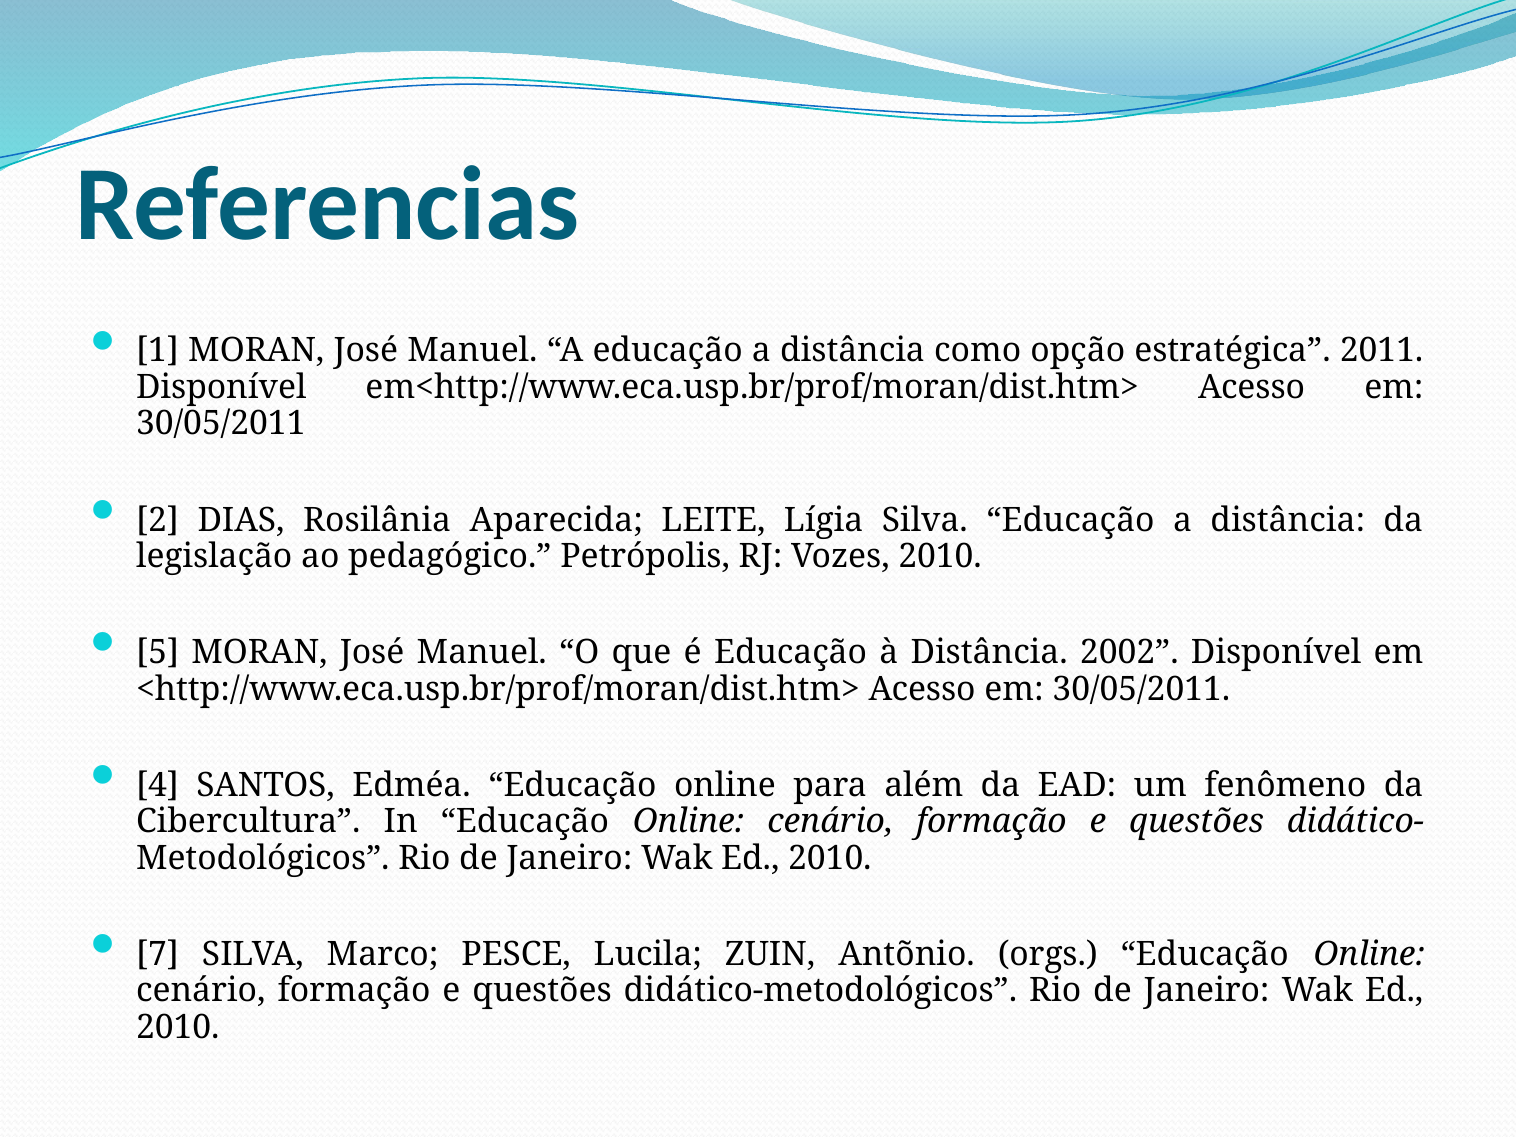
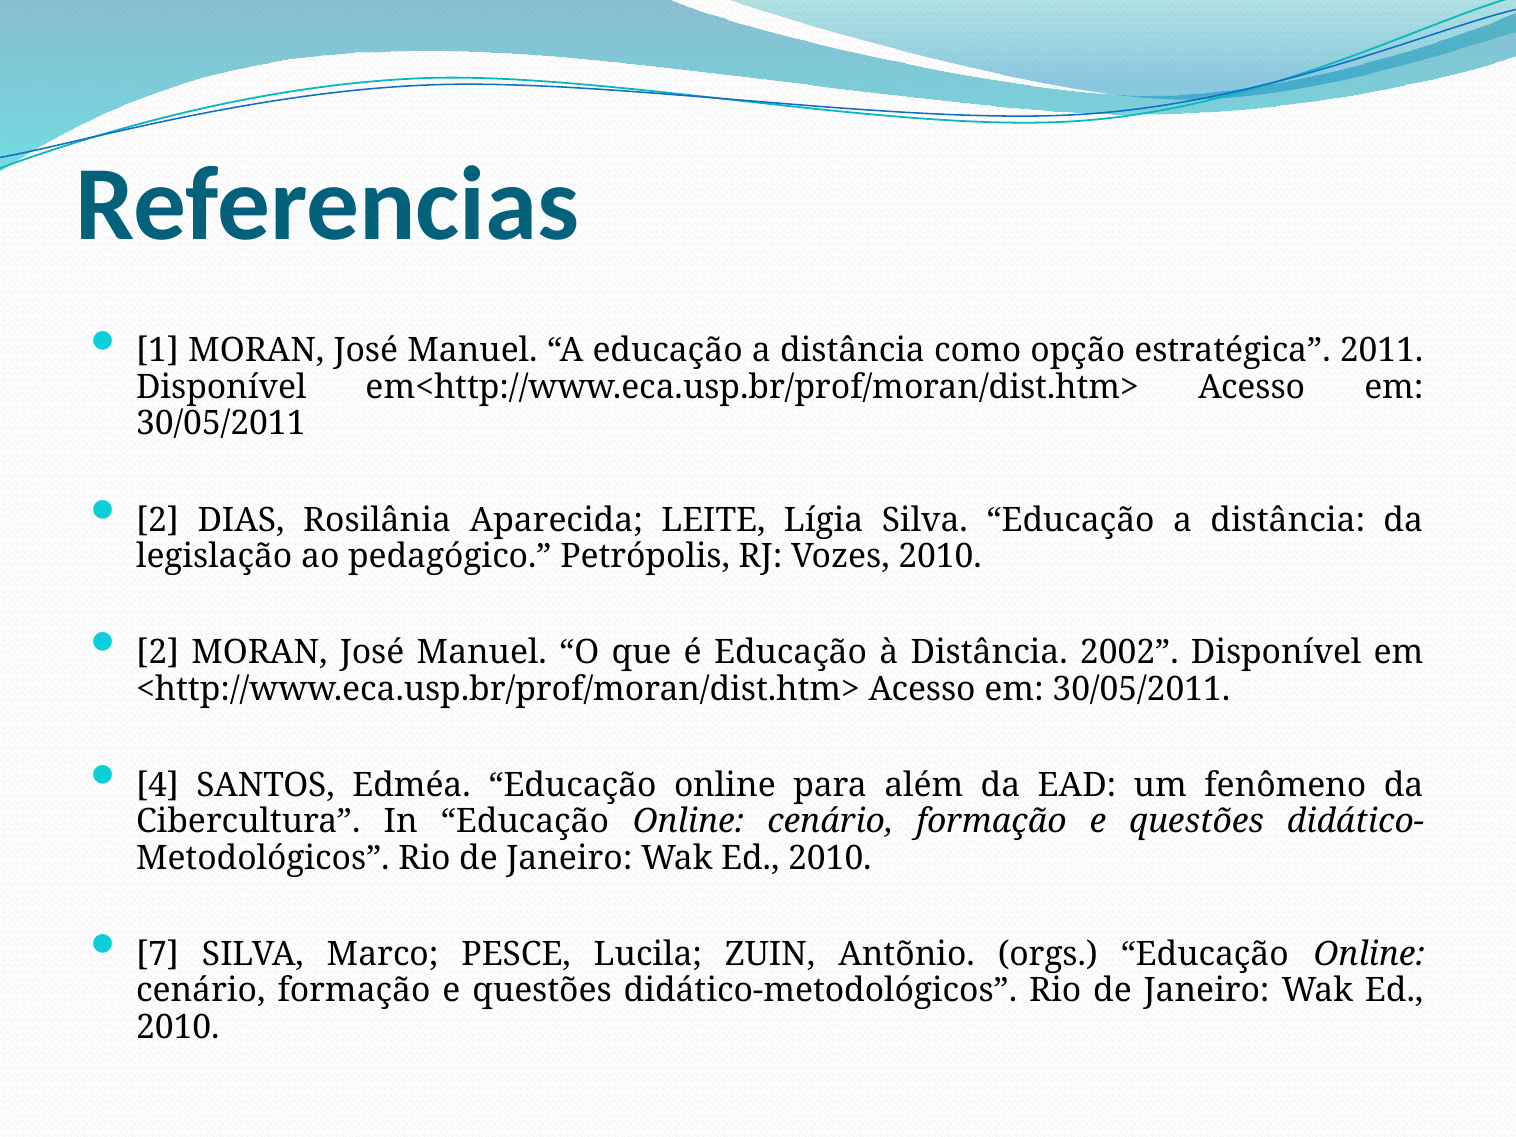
5 at (158, 653): 5 -> 2
